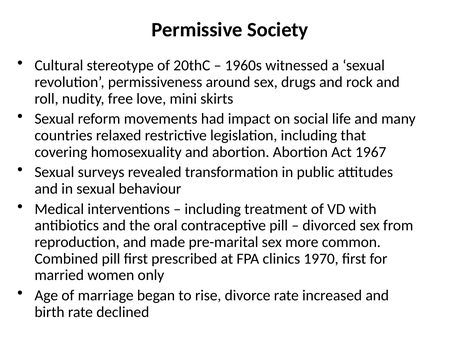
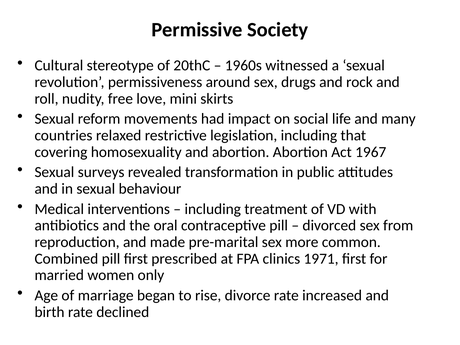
1970: 1970 -> 1971
